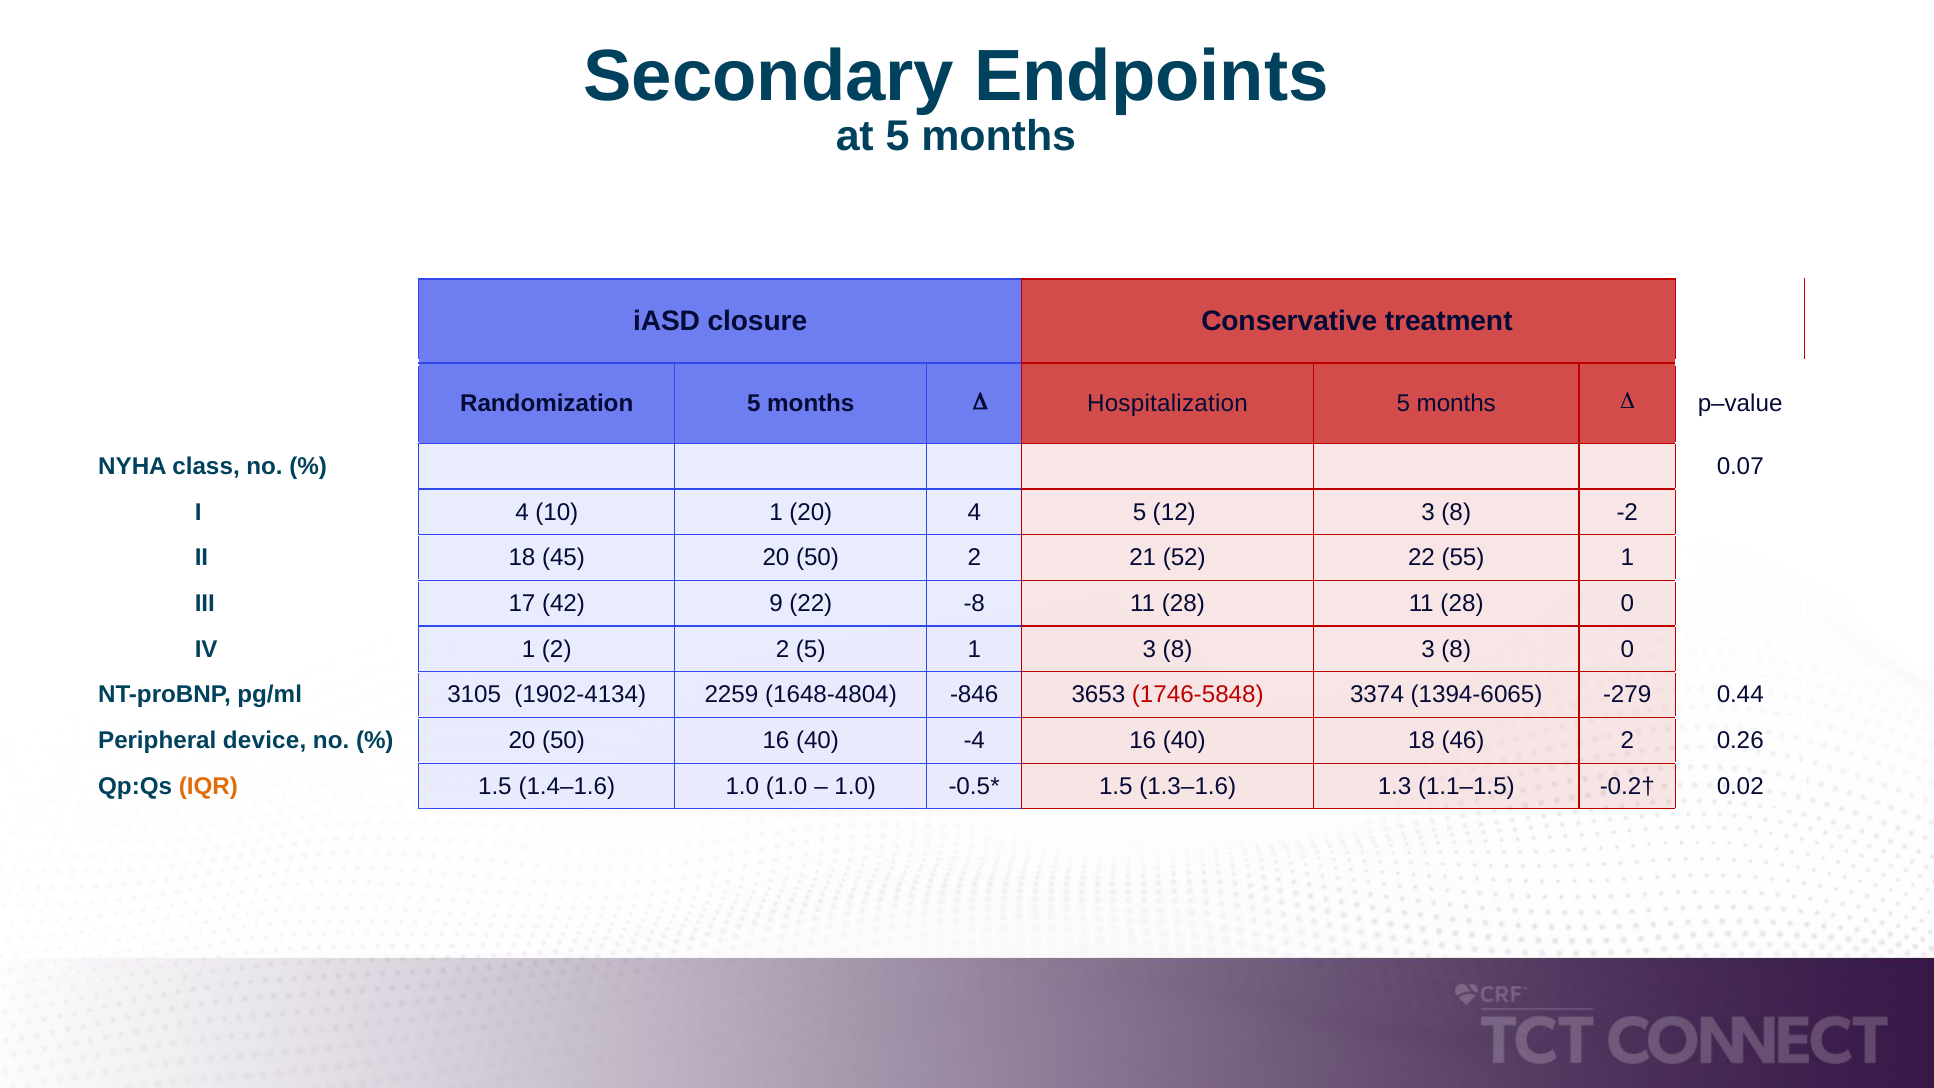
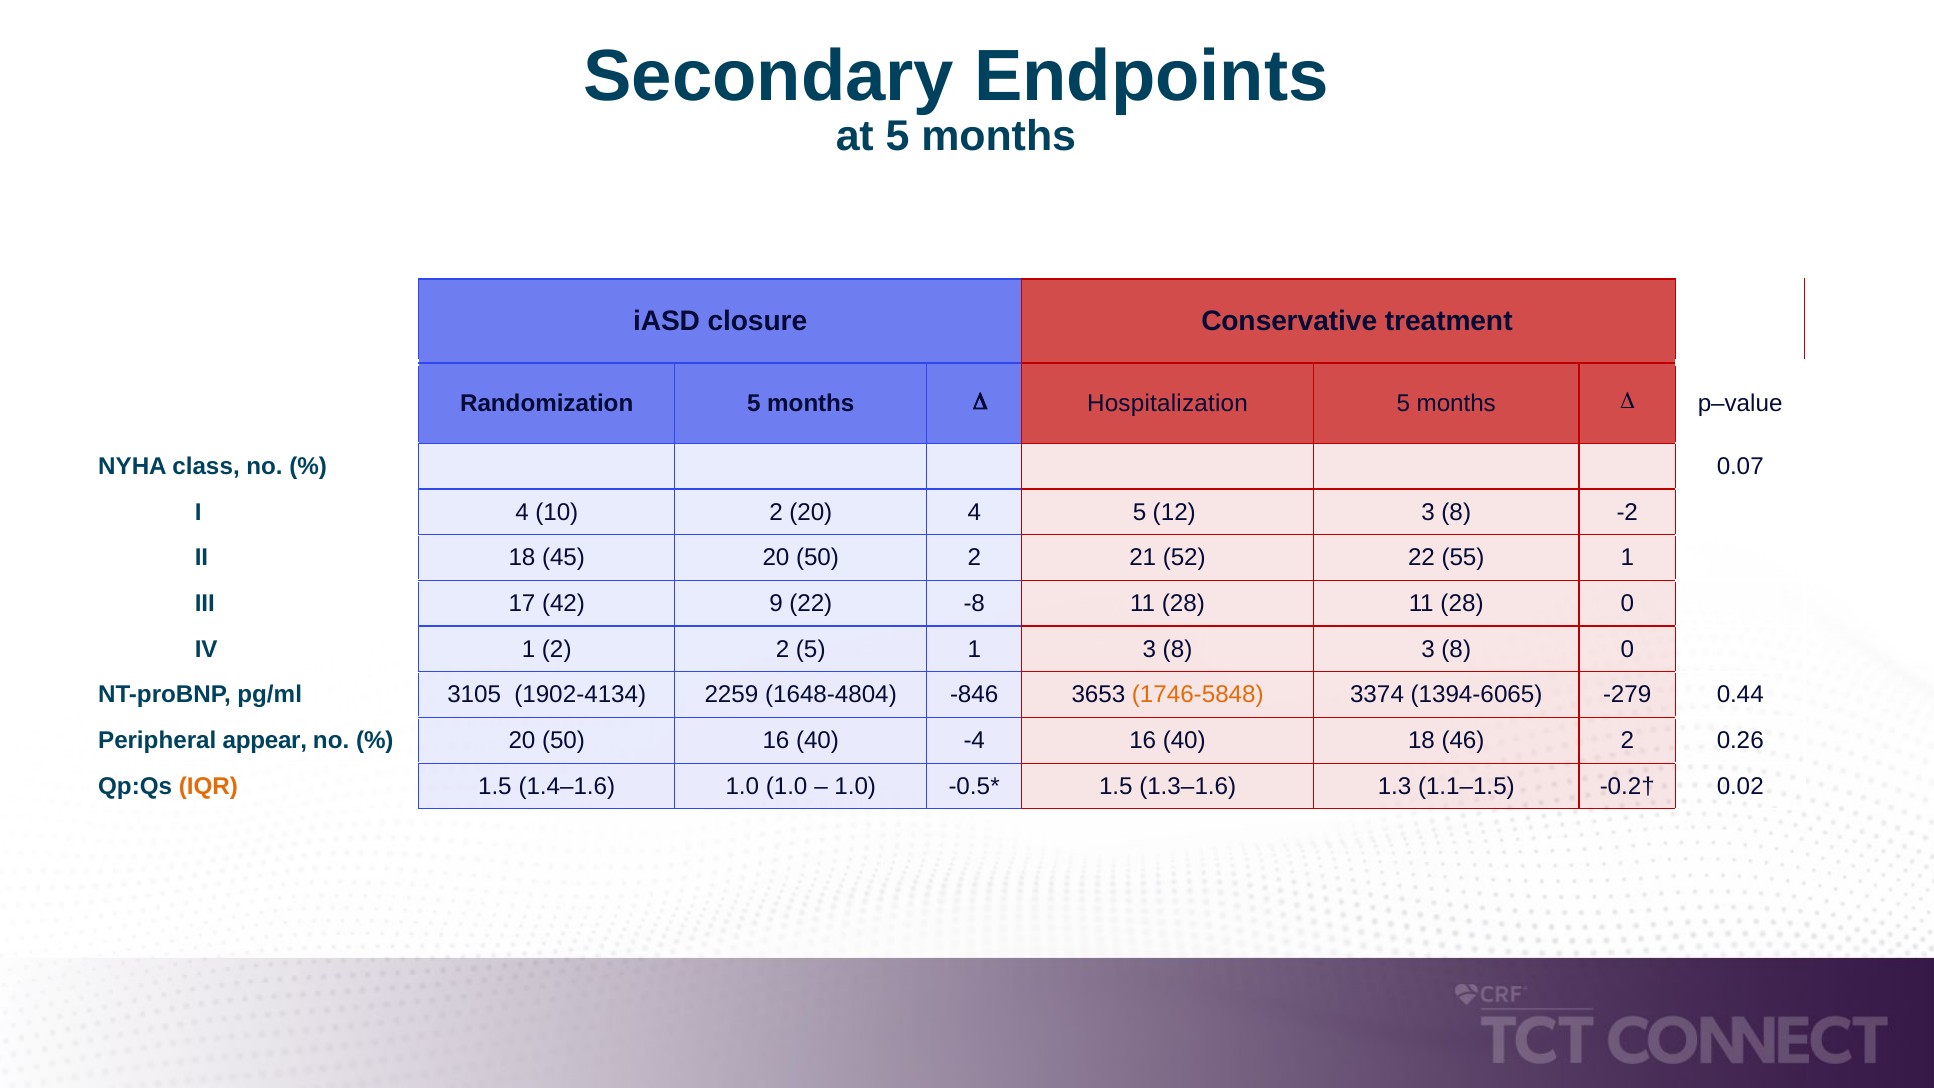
10 1: 1 -> 2
1746-5848 colour: red -> orange
device: device -> appear
